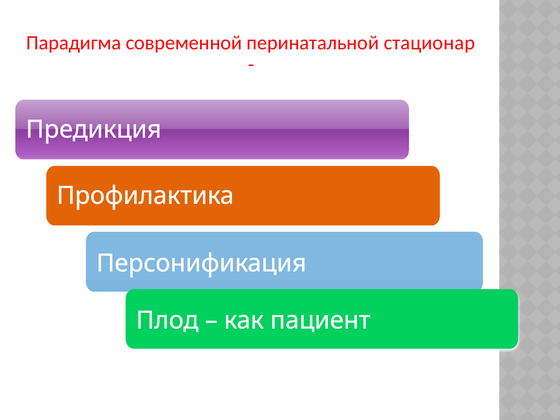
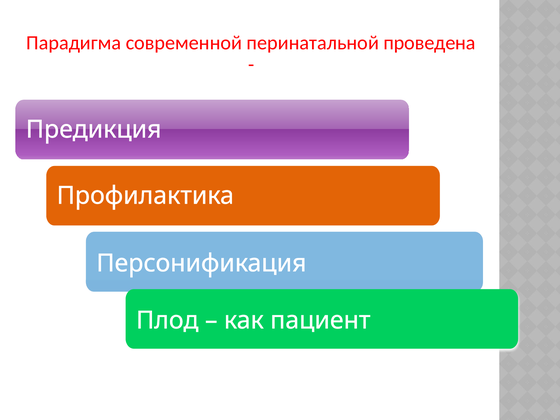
стационар: стационар -> проведена
